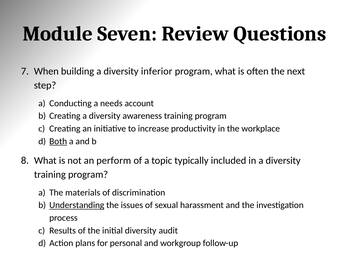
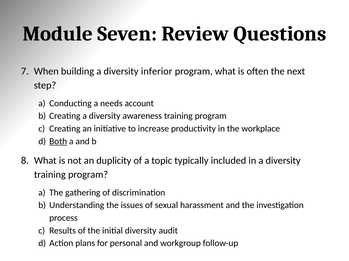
perform: perform -> duplicity
materials: materials -> gathering
Understanding underline: present -> none
